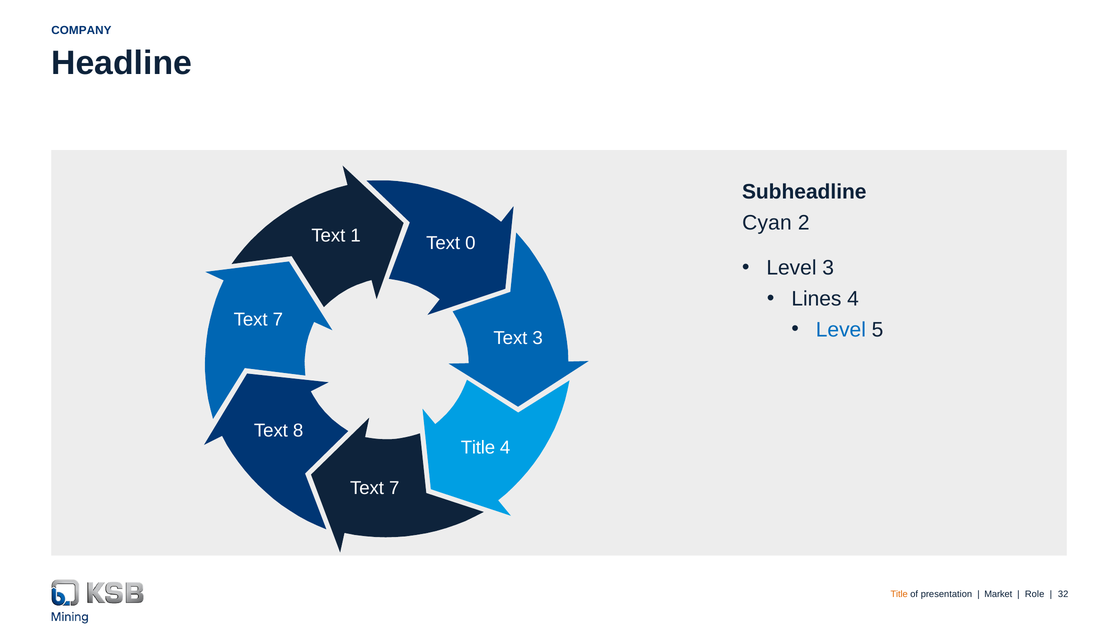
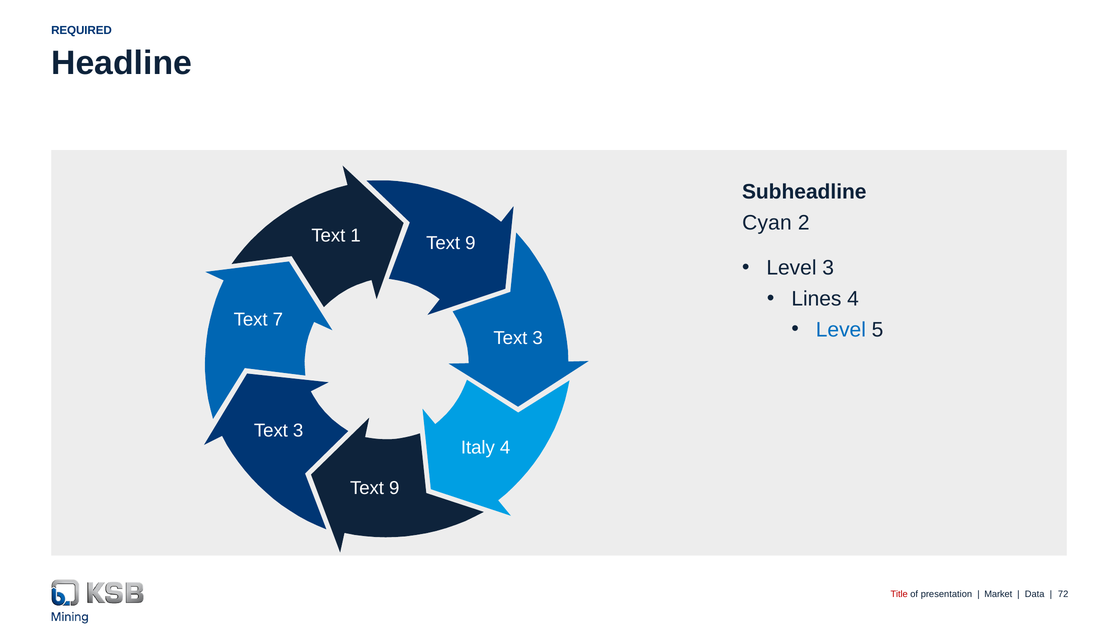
COMPANY: COMPANY -> REQUIRED
1 Text 0: 0 -> 9
8 at (298, 431): 8 -> 3
Title at (478, 448): Title -> Italy
7 at (394, 488): 7 -> 9
Title at (899, 594) colour: orange -> red
Role: Role -> Data
32: 32 -> 72
